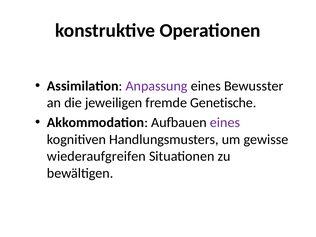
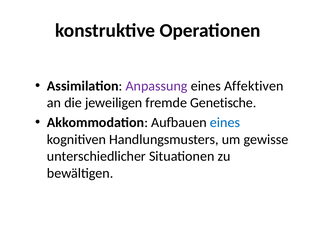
Bewusster: Bewusster -> Affektiven
eines at (225, 123) colour: purple -> blue
wiederaufgreifen: wiederaufgreifen -> unterschiedlicher
